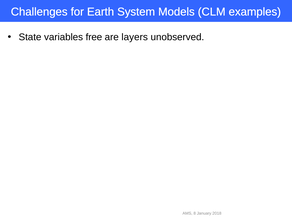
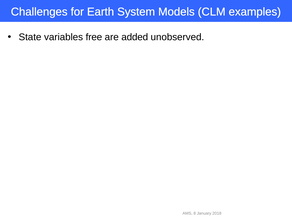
layers: layers -> added
